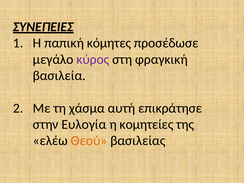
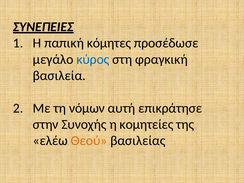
κύρος colour: purple -> blue
χάσμα: χάσμα -> νόμων
Ευλογία: Ευλογία -> Συνοχής
